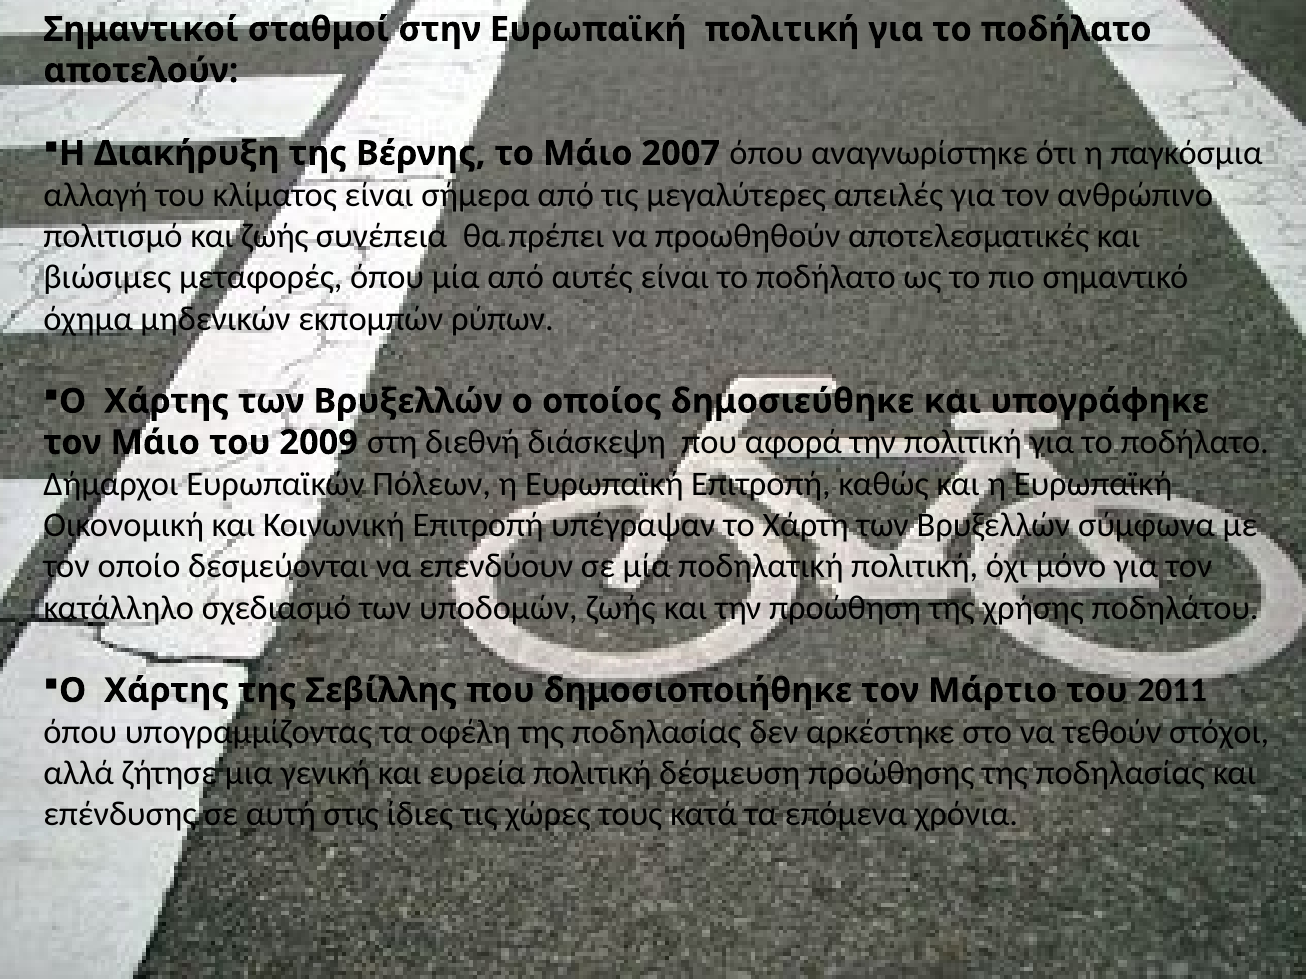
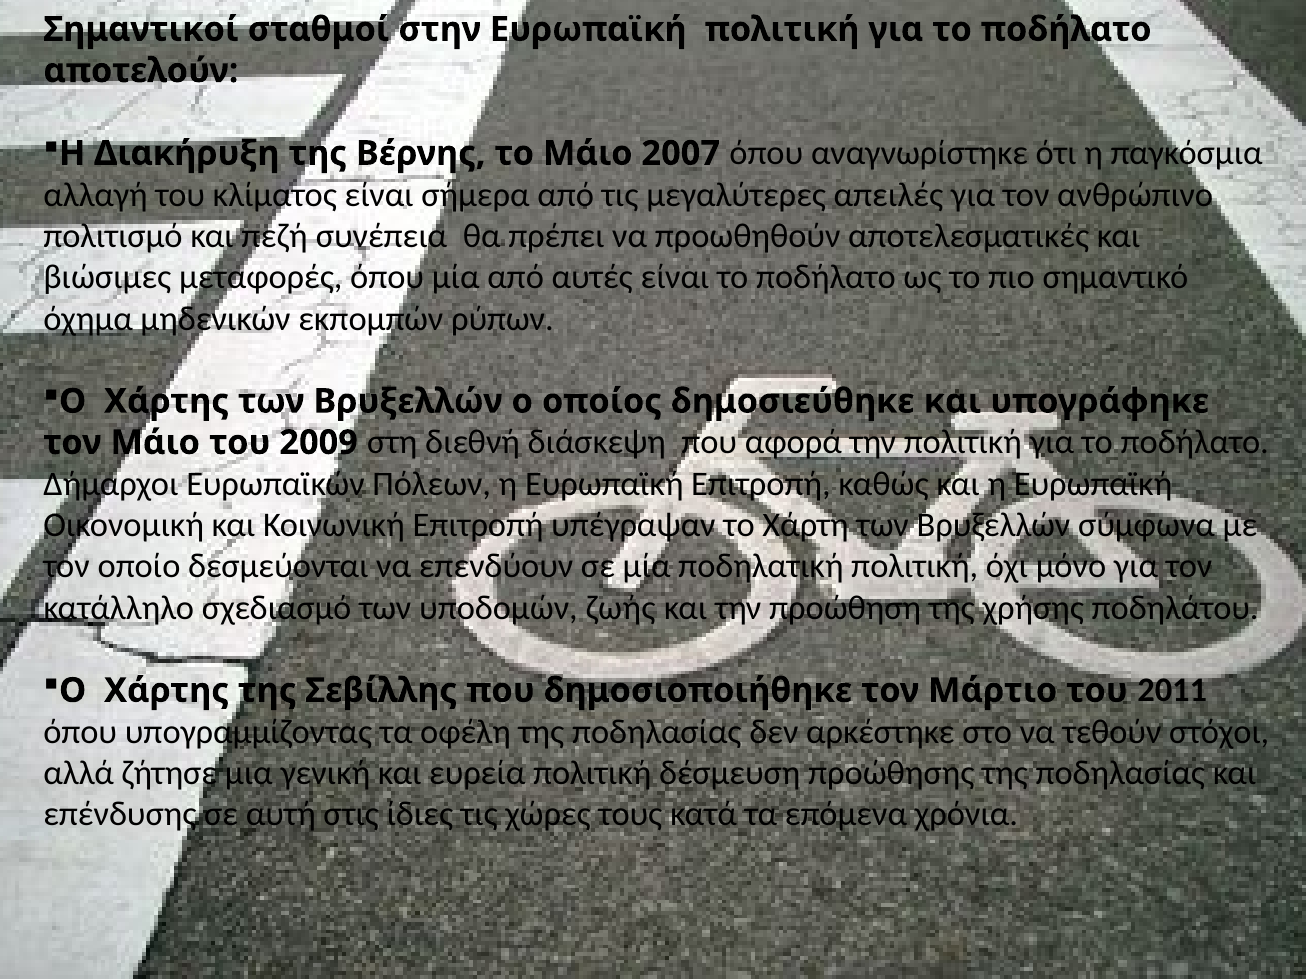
και ζωής: ζωής -> πεζή
